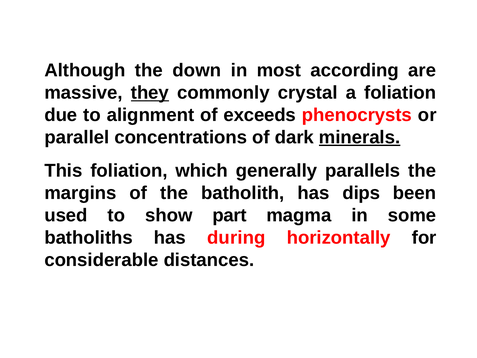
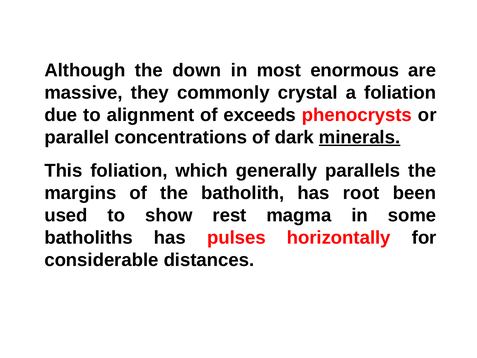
according: according -> enormous
they underline: present -> none
dips: dips -> root
part: part -> rest
during: during -> pulses
